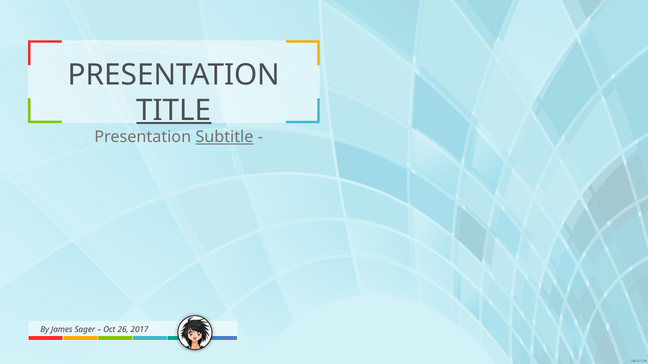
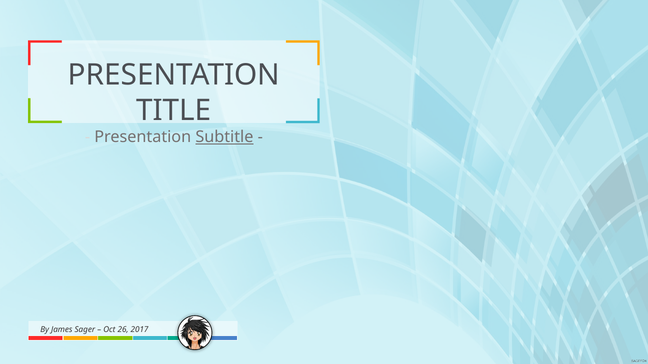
TITLE underline: present -> none
